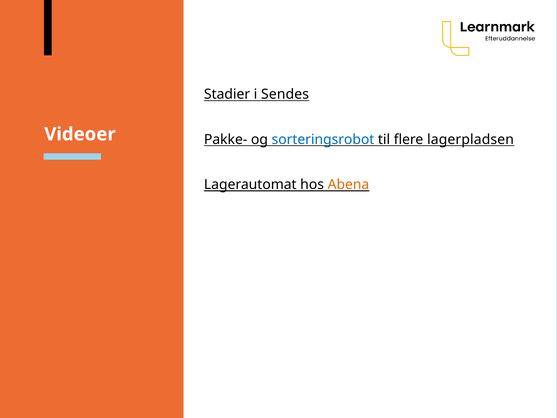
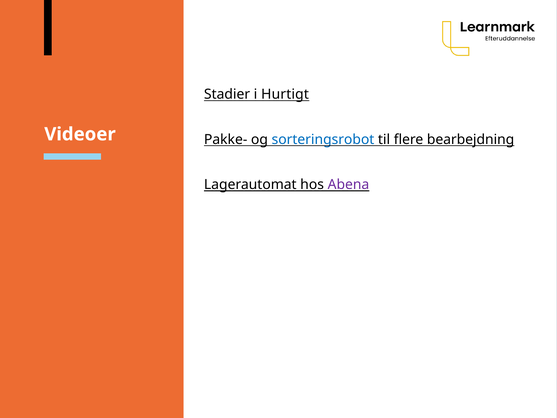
Sendes: Sendes -> Hurtigt
lagerpladsen: lagerpladsen -> bearbejdning
Abena colour: orange -> purple
